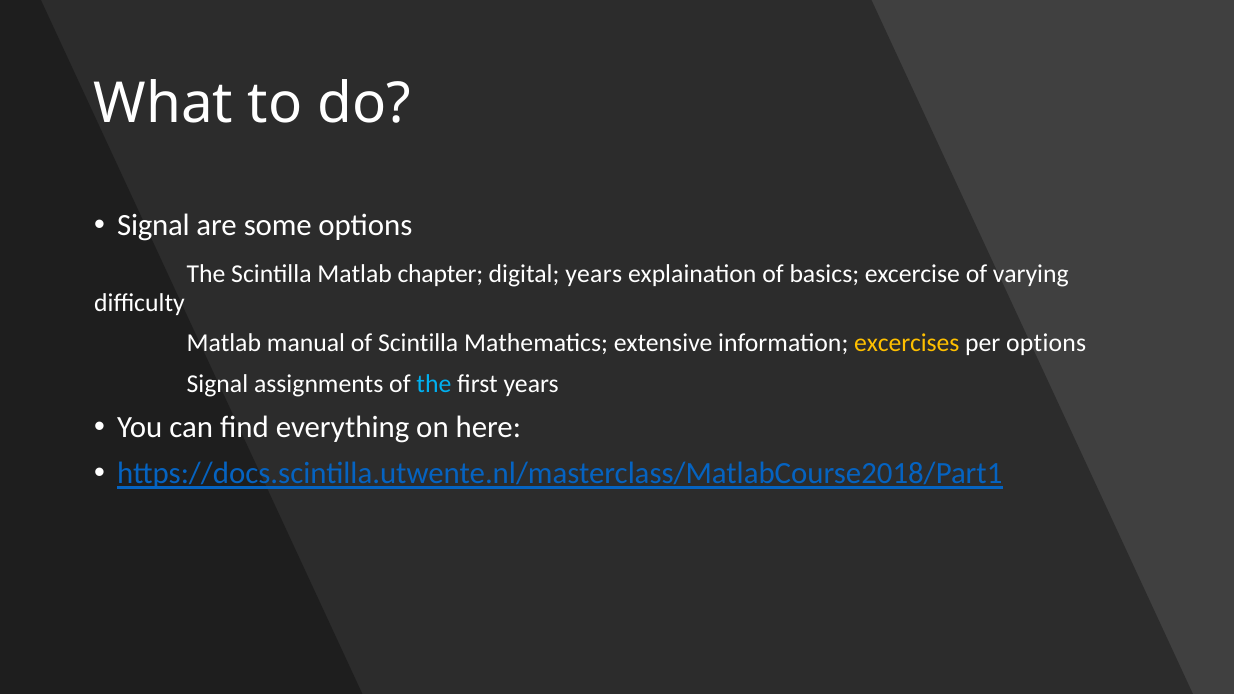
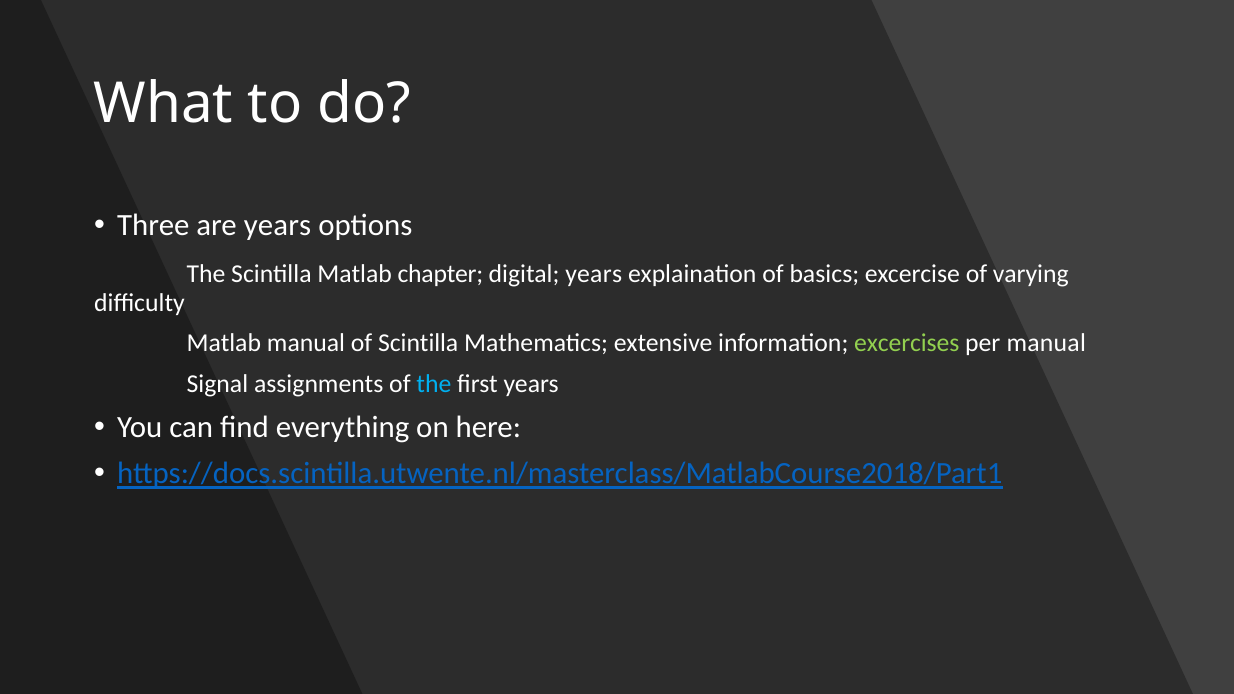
Signal at (153, 226): Signal -> Three
are some: some -> years
excercises colour: yellow -> light green
per options: options -> manual
